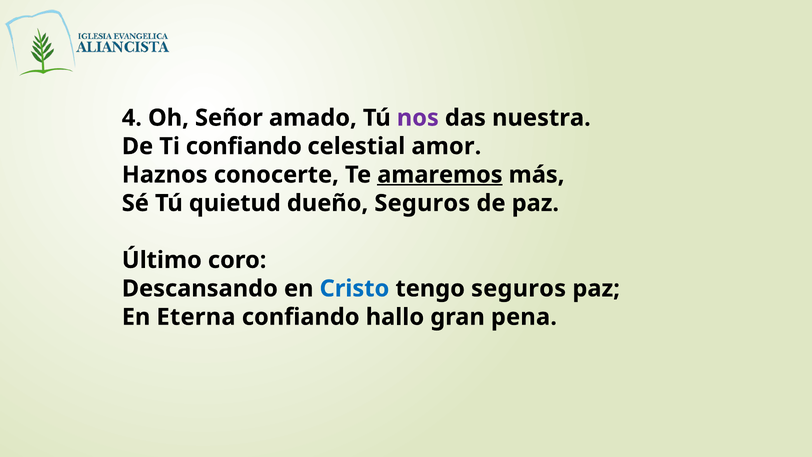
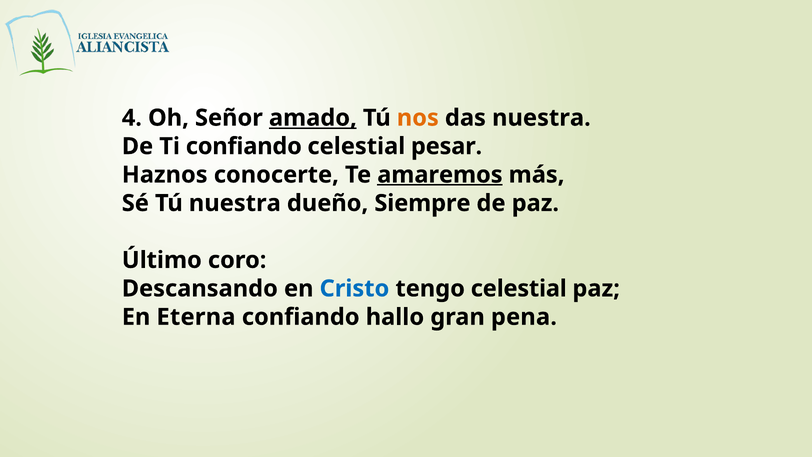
amado underline: none -> present
nos colour: purple -> orange
amor: amor -> pesar
Tú quietud: quietud -> nuestra
dueño Seguros: Seguros -> Siempre
tengo seguros: seguros -> celestial
